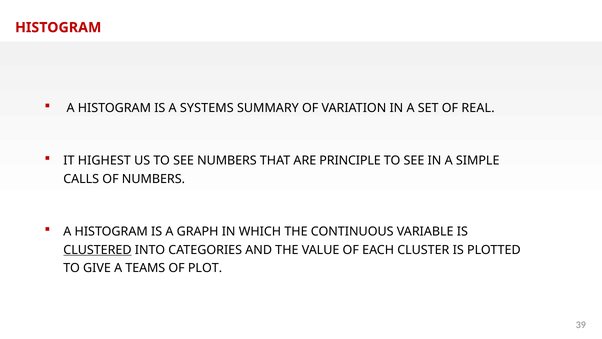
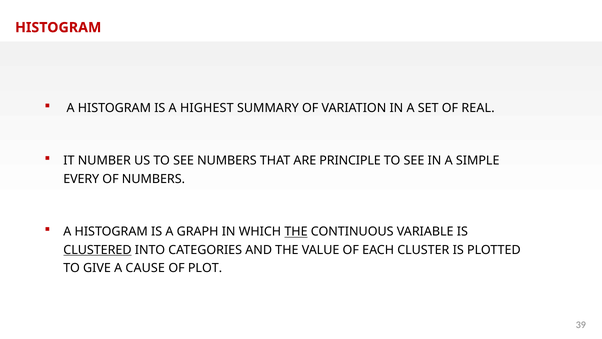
SYSTEMS: SYSTEMS -> HIGHEST
HIGHEST: HIGHEST -> NUMBER
CALLS: CALLS -> EVERY
THE at (296, 232) underline: none -> present
TEAMS: TEAMS -> CAUSE
